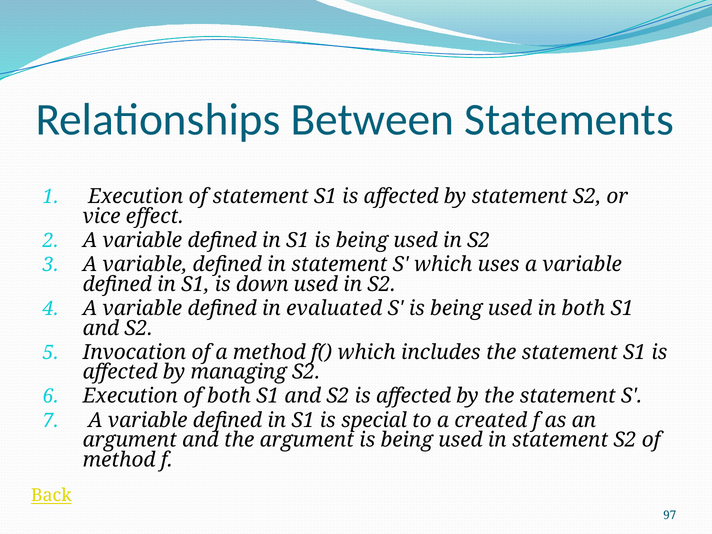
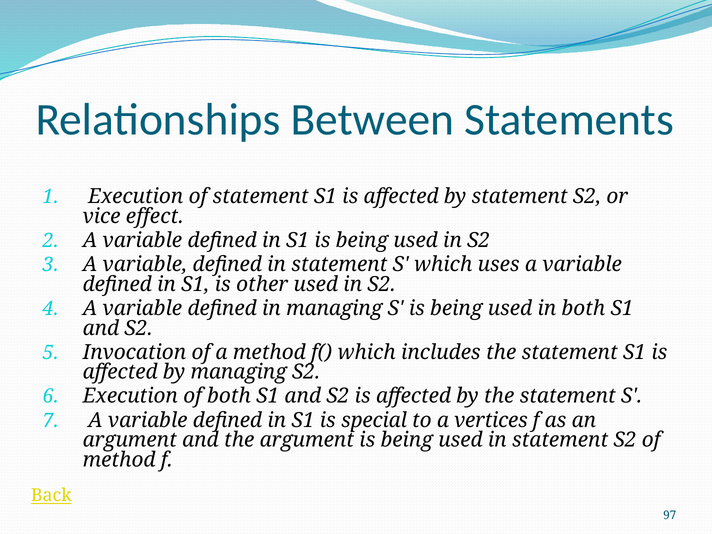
down: down -> other
in evaluated: evaluated -> managing
created: created -> vertices
